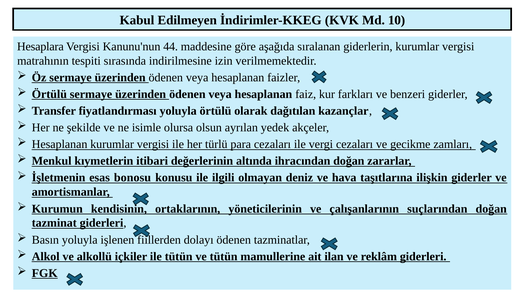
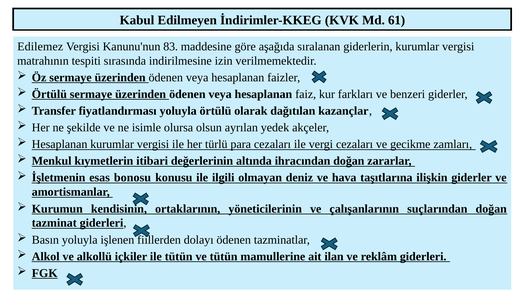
10: 10 -> 61
Hesaplara: Hesaplara -> Edilemez
44: 44 -> 83
